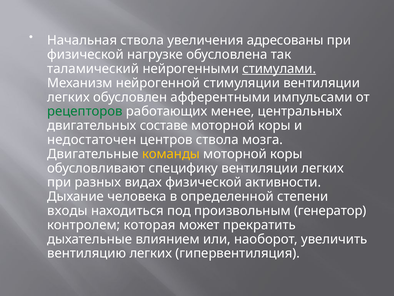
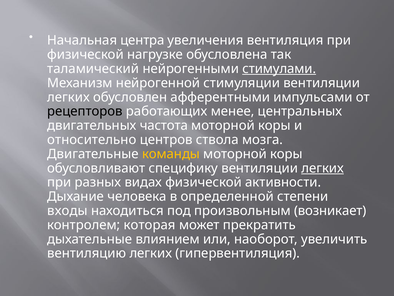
Начальная ствола: ствола -> центра
адресованы: адресованы -> вентиляция
рецепторов colour: green -> black
составе: составе -> частота
недостаточен: недостаточен -> относительно
легких at (323, 168) underline: none -> present
генератор: генератор -> возникает
